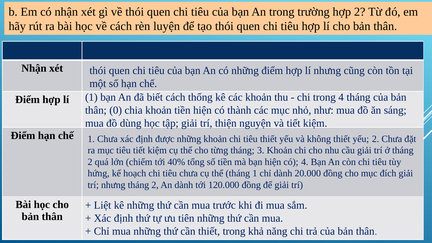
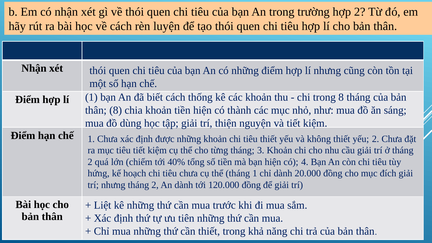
trong 4: 4 -> 8
thân 0: 0 -> 8
